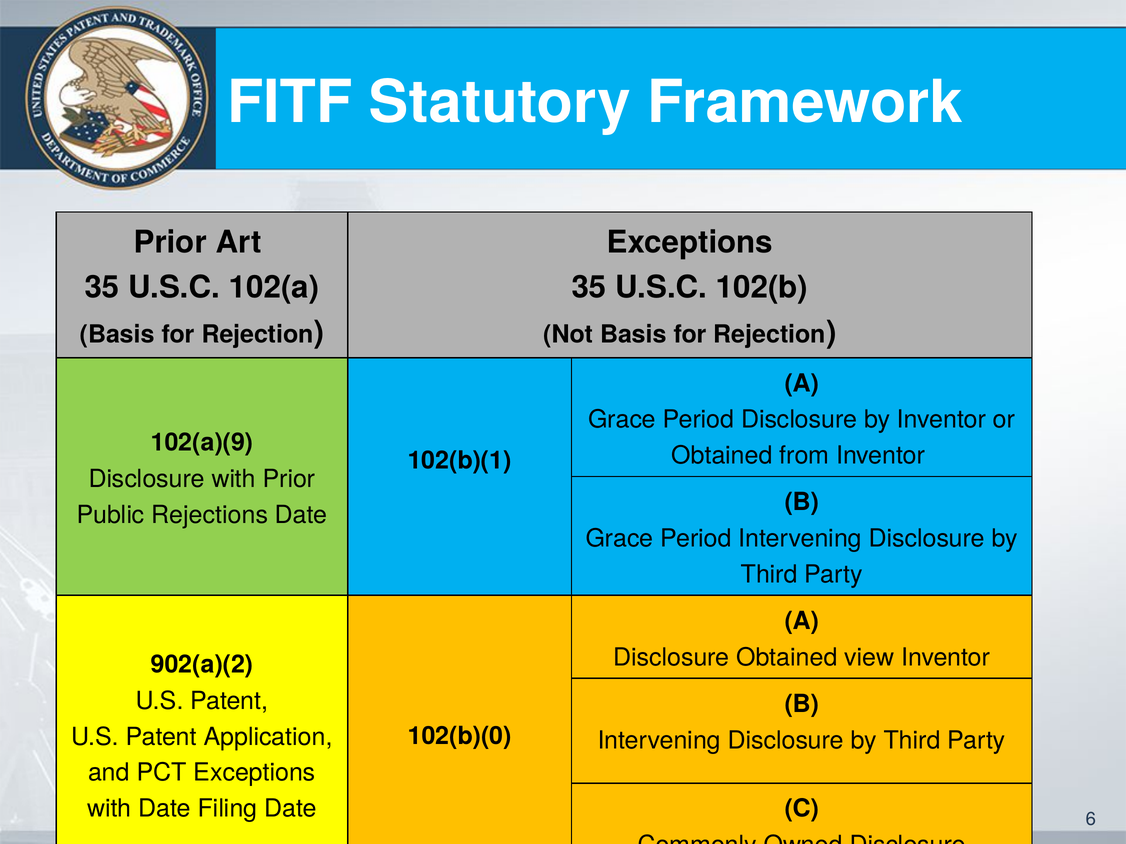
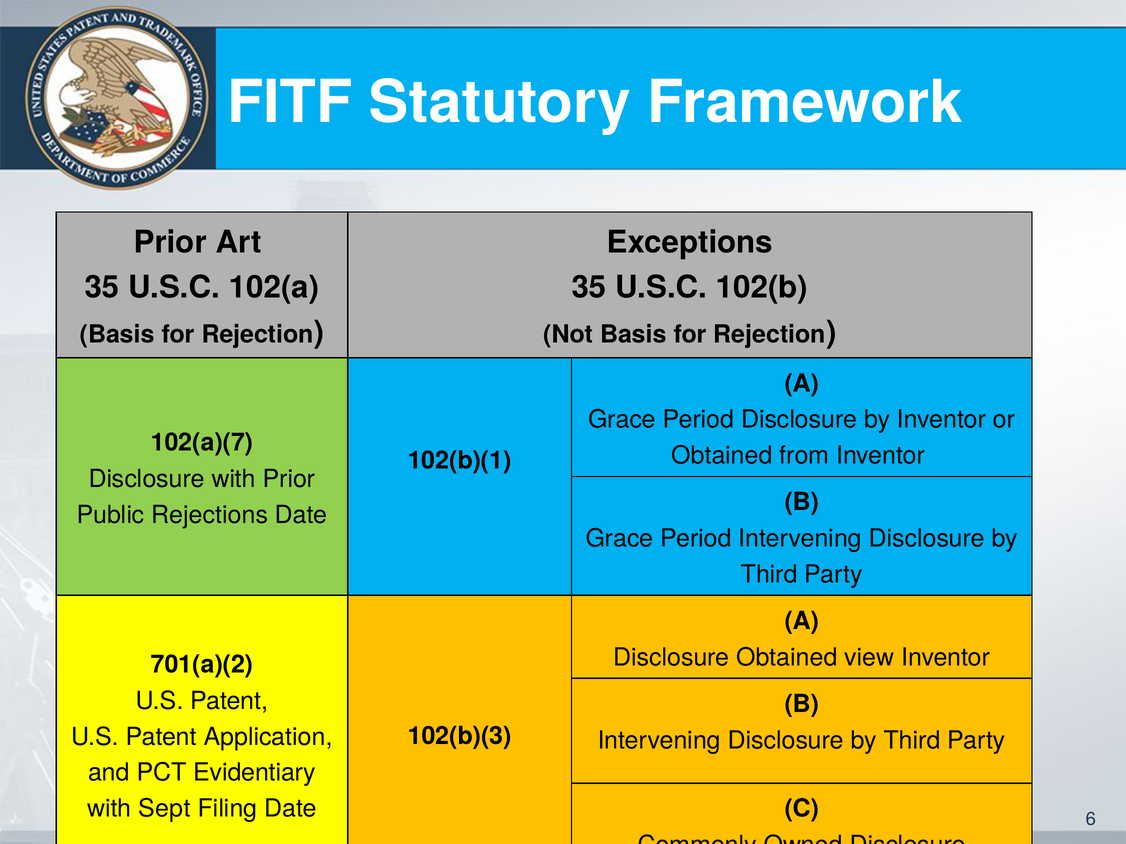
102(a)(9: 102(a)(9 -> 102(a)(7
902(a)(2: 902(a)(2 -> 701(a)(2
102(b)(0: 102(b)(0 -> 102(b)(3
PCT Exceptions: Exceptions -> Evidentiary
with Date: Date -> Sept
